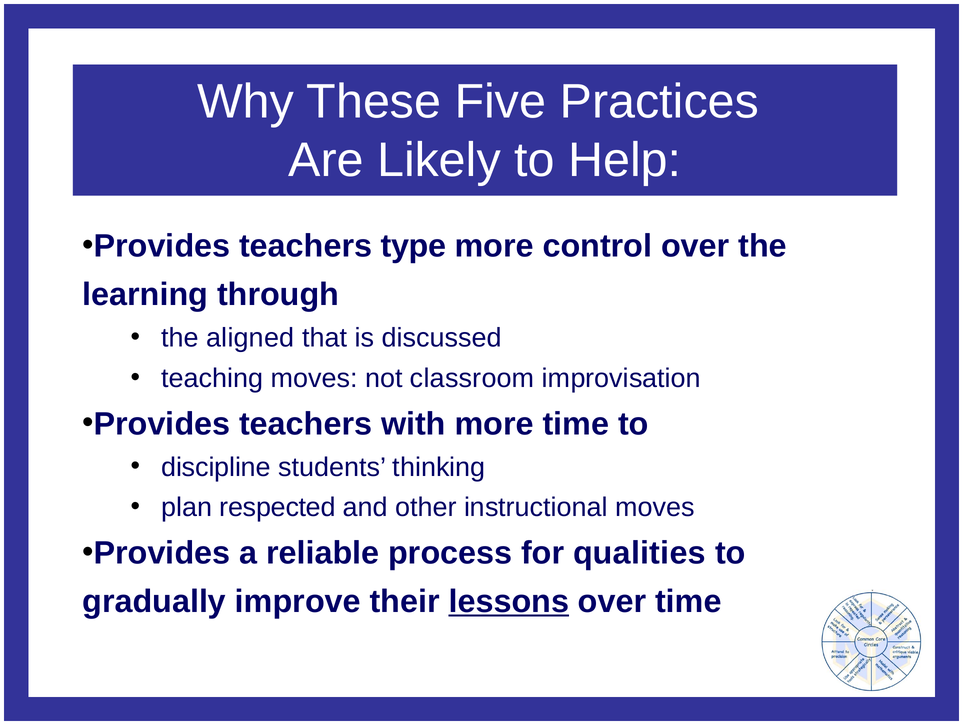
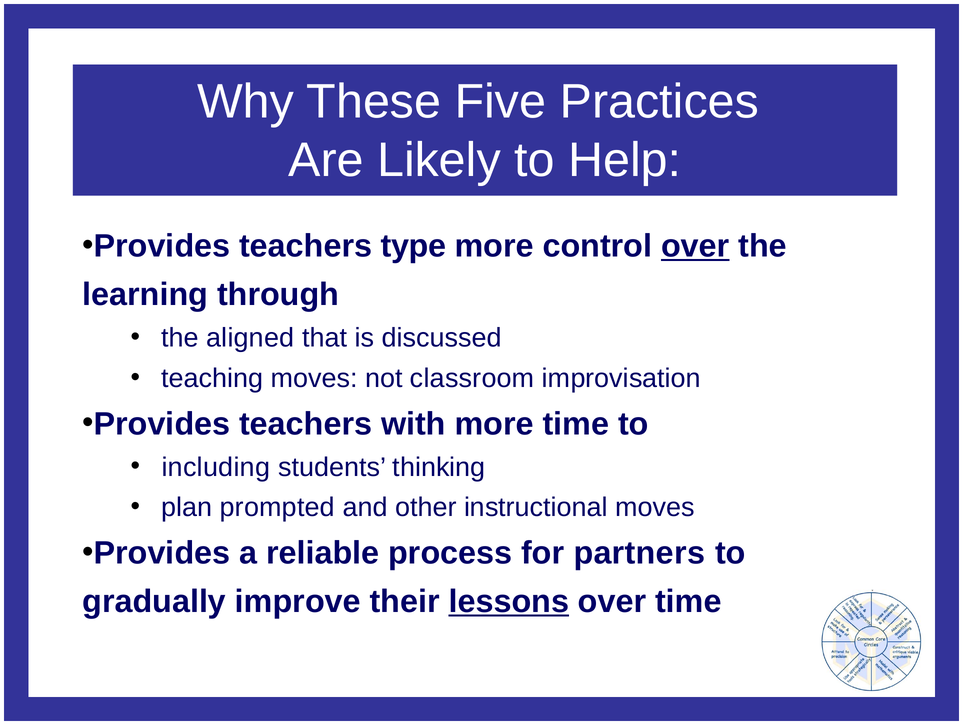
over at (695, 246) underline: none -> present
discipline: discipline -> including
respected: respected -> prompted
qualities: qualities -> partners
